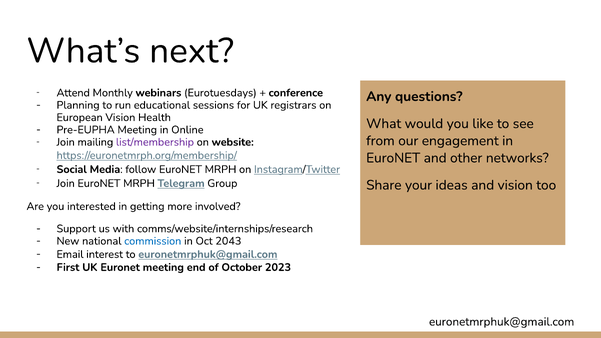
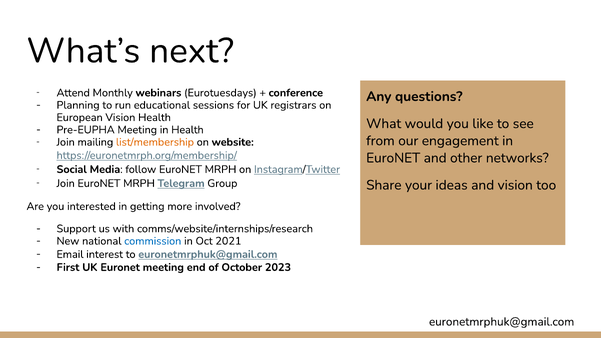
in Online: Online -> Health
list/membership colour: purple -> orange
2043: 2043 -> 2021
